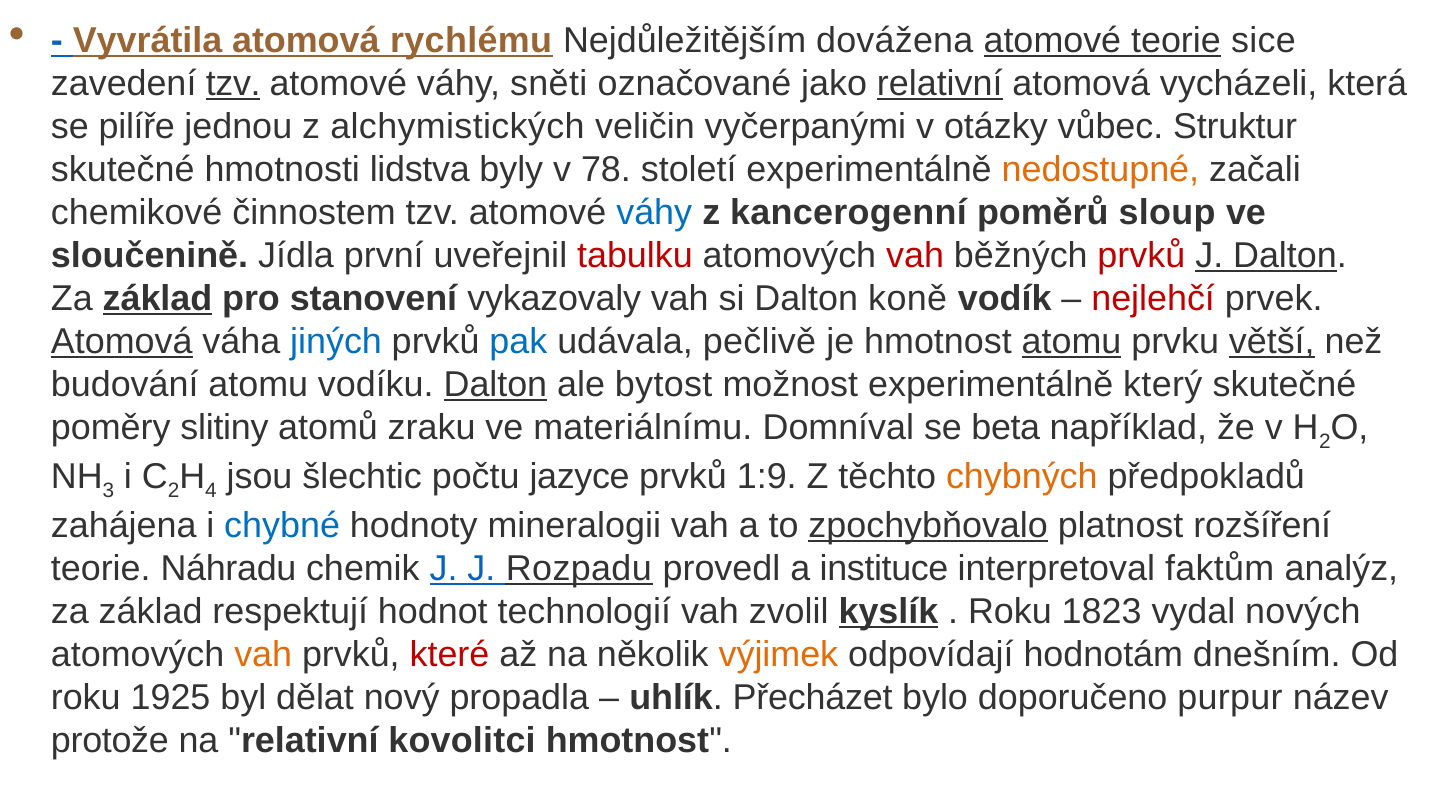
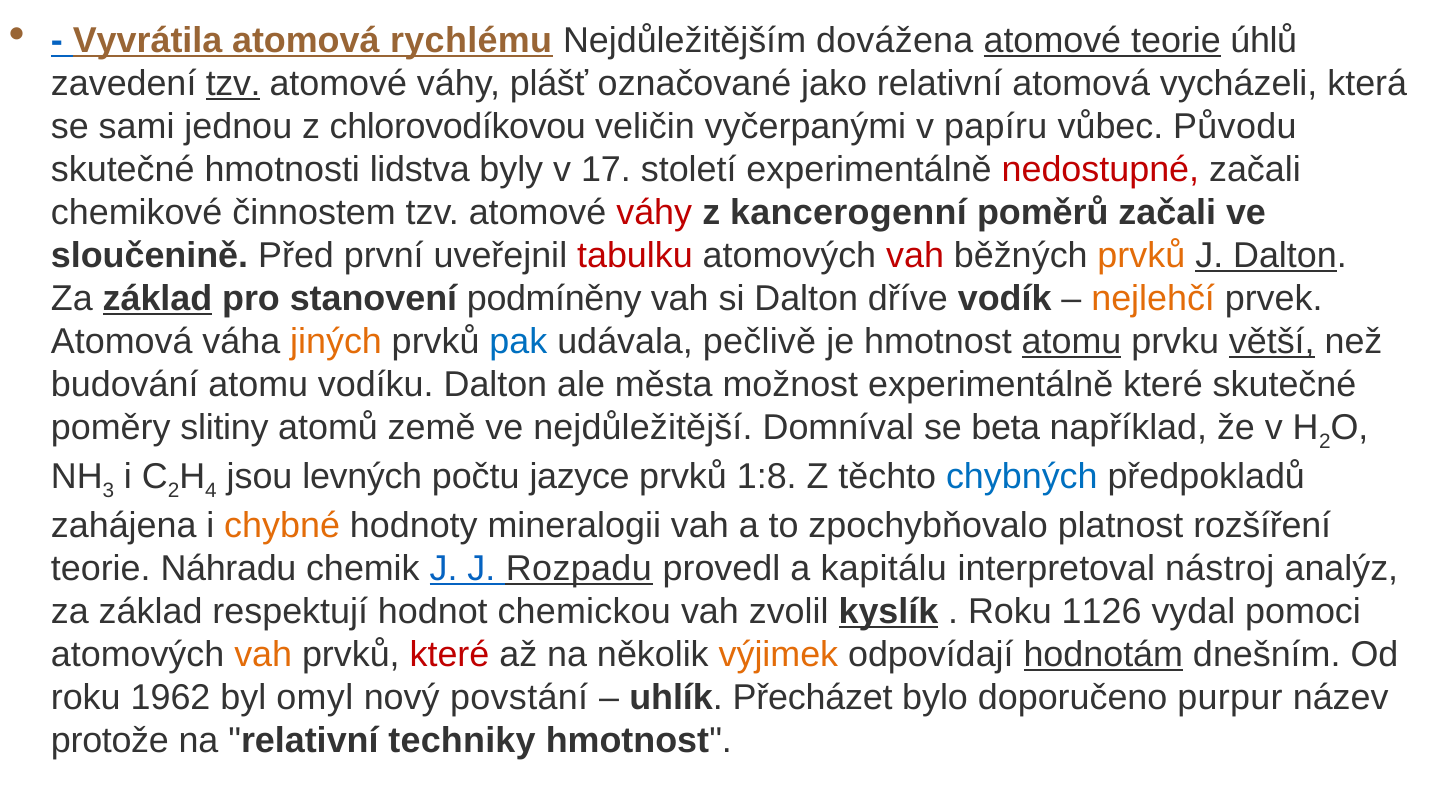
sice: sice -> úhlů
sněti: sněti -> plášť
relativní at (940, 83) underline: present -> none
pilíře: pilíře -> sami
alchymistických: alchymistických -> chlorovodíkovou
otázky: otázky -> papíru
Struktur: Struktur -> Původu
78: 78 -> 17
nedostupné colour: orange -> red
váhy at (654, 213) colour: blue -> red
poměrů sloup: sloup -> začali
Jídla: Jídla -> Před
prvků at (1141, 256) colour: red -> orange
vykazovaly: vykazovaly -> podmíněny
koně: koně -> dříve
nejlehčí colour: red -> orange
Atomová at (122, 342) underline: present -> none
jiných colour: blue -> orange
Dalton at (495, 385) underline: present -> none
bytost: bytost -> města
experimentálně který: který -> které
zraku: zraku -> země
materiálnímu: materiálnímu -> nejdůležitější
šlechtic: šlechtic -> levných
1:9: 1:9 -> 1:8
chybných colour: orange -> blue
chybné colour: blue -> orange
zpochybňovalo underline: present -> none
instituce: instituce -> kapitálu
faktům: faktům -> nástroj
technologií: technologií -> chemickou
1823: 1823 -> 1126
nových: nových -> pomoci
hodnotám underline: none -> present
1925: 1925 -> 1962
dělat: dělat -> omyl
propadla: propadla -> povstání
kovolitci: kovolitci -> techniky
